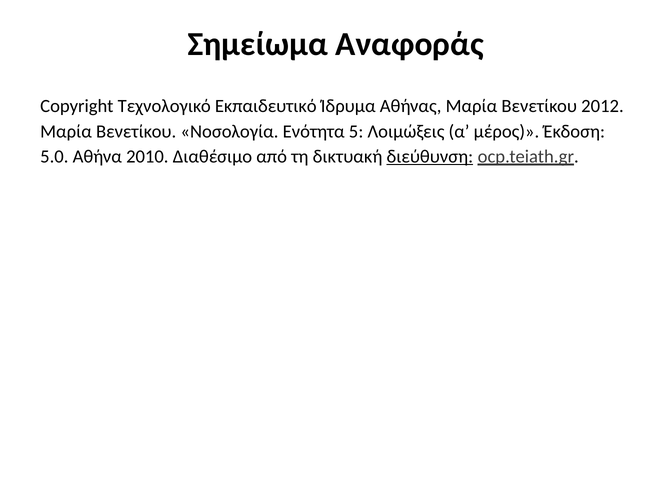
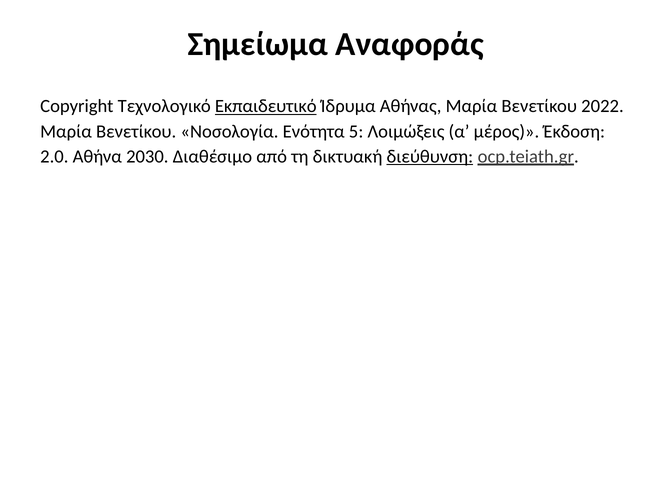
Εκπαιδευτικό underline: none -> present
2012: 2012 -> 2022
5.0: 5.0 -> 2.0
2010: 2010 -> 2030
